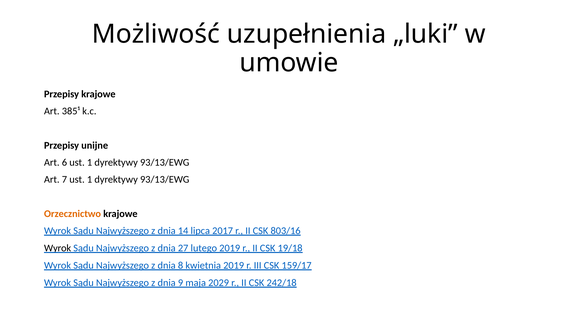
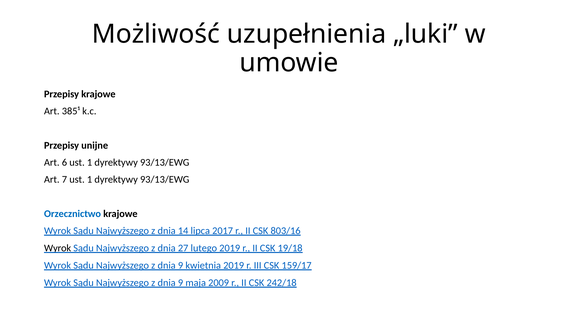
Orzecznictwo colour: orange -> blue
8 at (181, 266): 8 -> 9
2029: 2029 -> 2009
